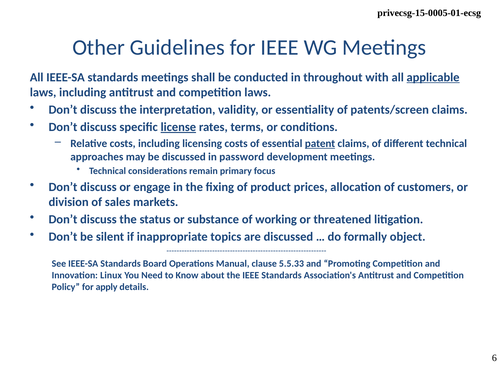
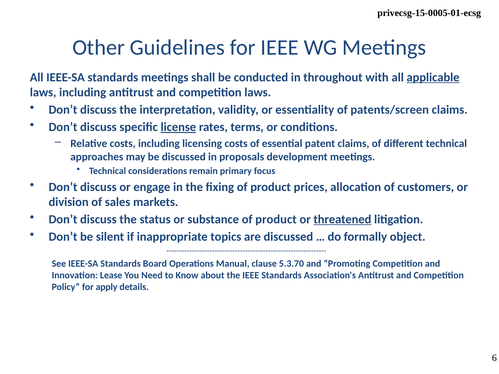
patent underline: present -> none
password: password -> proposals
substance of working: working -> product
threatened underline: none -> present
5.5.33: 5.5.33 -> 5.3.70
Linux: Linux -> Lease
